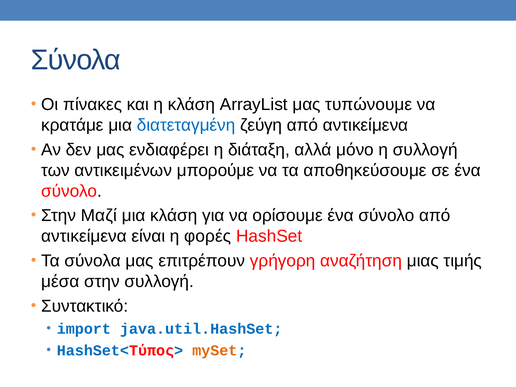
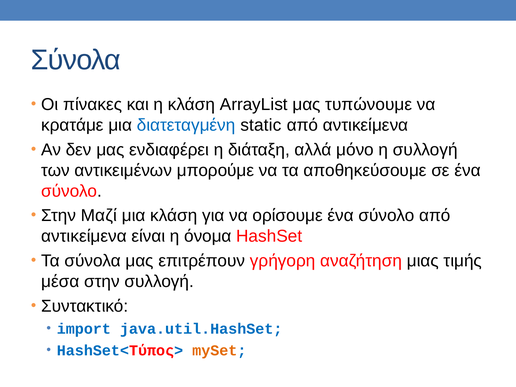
ζεύγη: ζεύγη -> static
φορές: φορές -> όνομα
